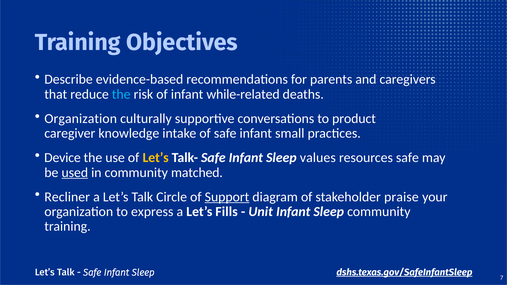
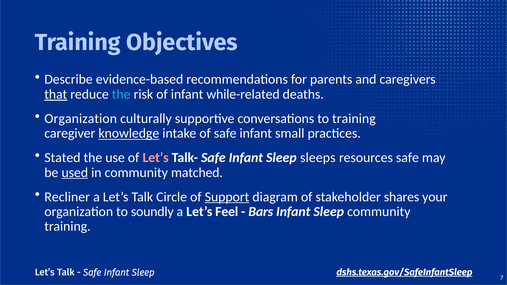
that underline: none -> present
to product: product -> training
knowledge underline: none -> present
Device: Device -> Stated
Let’s at (156, 158) colour: yellow -> pink
values: values -> sleeps
praise: praise -> shares
express: express -> soundly
Fills: Fills -> Feel
Unit: Unit -> Bars
